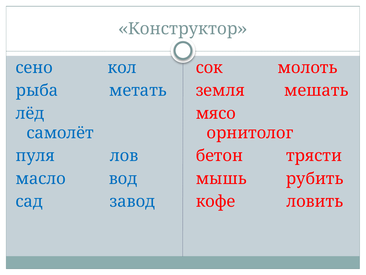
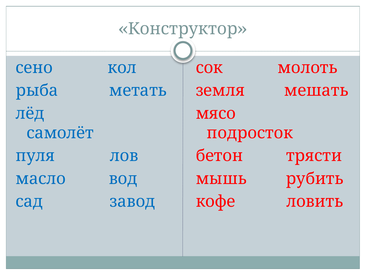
орнитолог: орнитолог -> подросток
